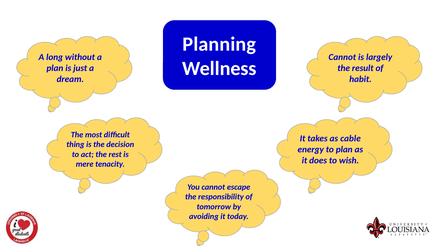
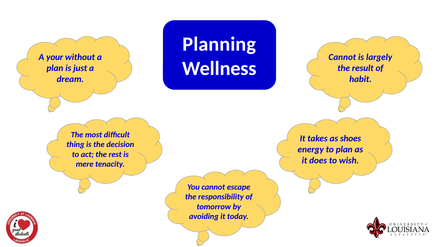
long: long -> your
cable: cable -> shoes
